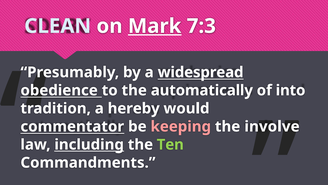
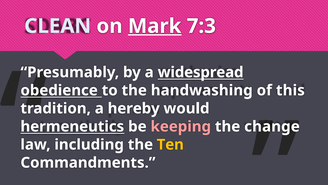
automatically: automatically -> handwashing
into: into -> this
commentator: commentator -> hermeneutics
involve: involve -> change
including underline: present -> none
Ten colour: light green -> yellow
